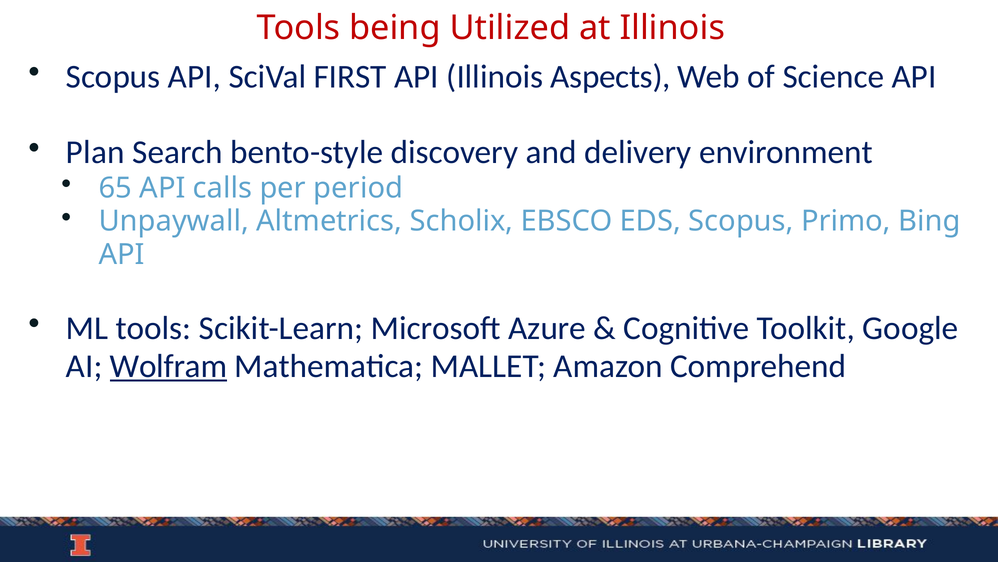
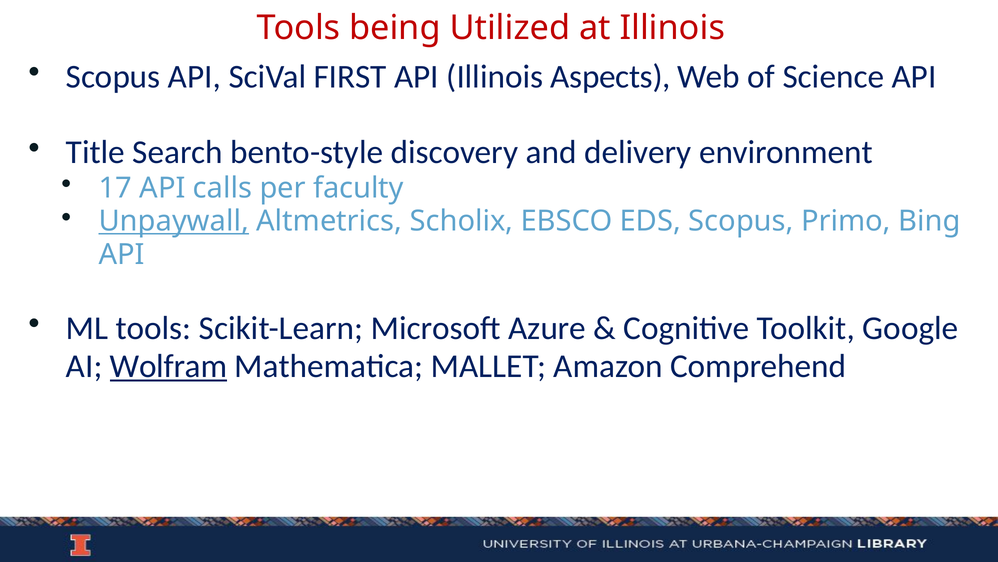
Plan: Plan -> Title
65: 65 -> 17
period: period -> faculty
Unpaywall underline: none -> present
